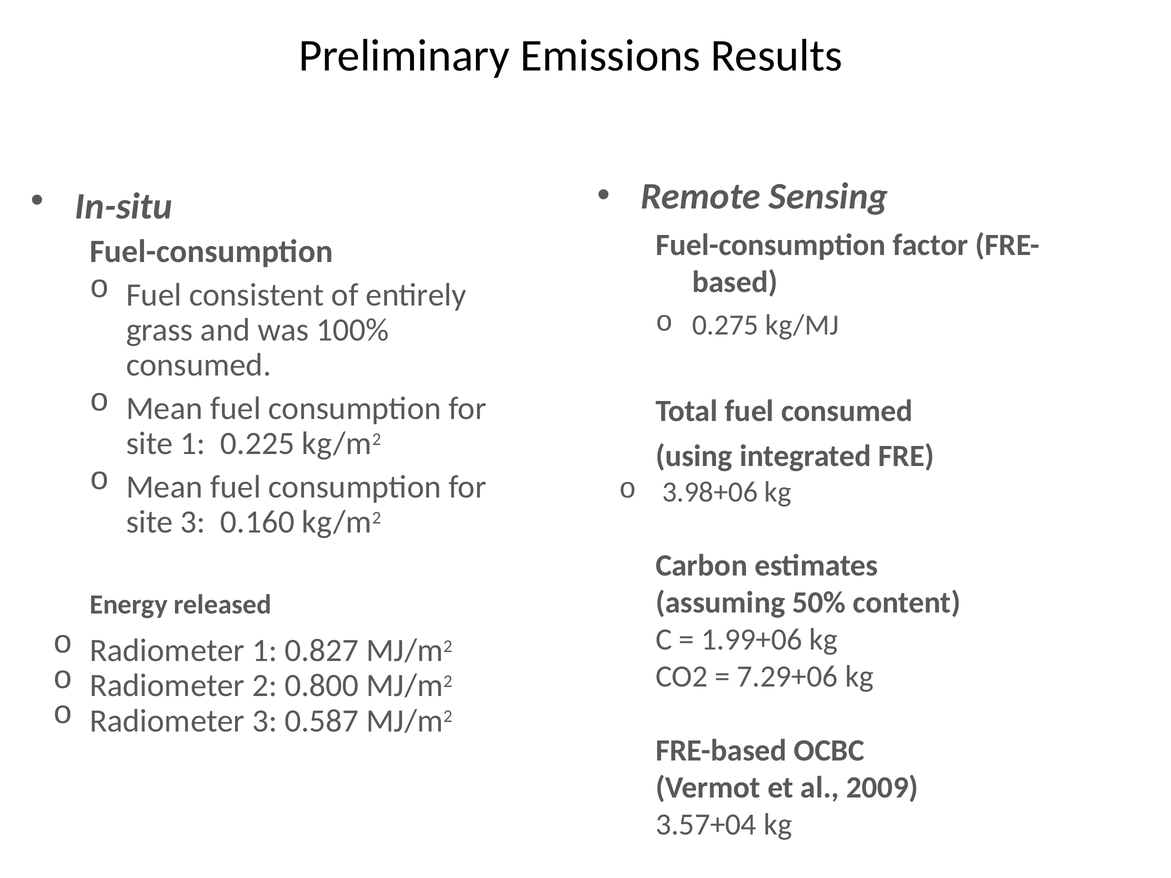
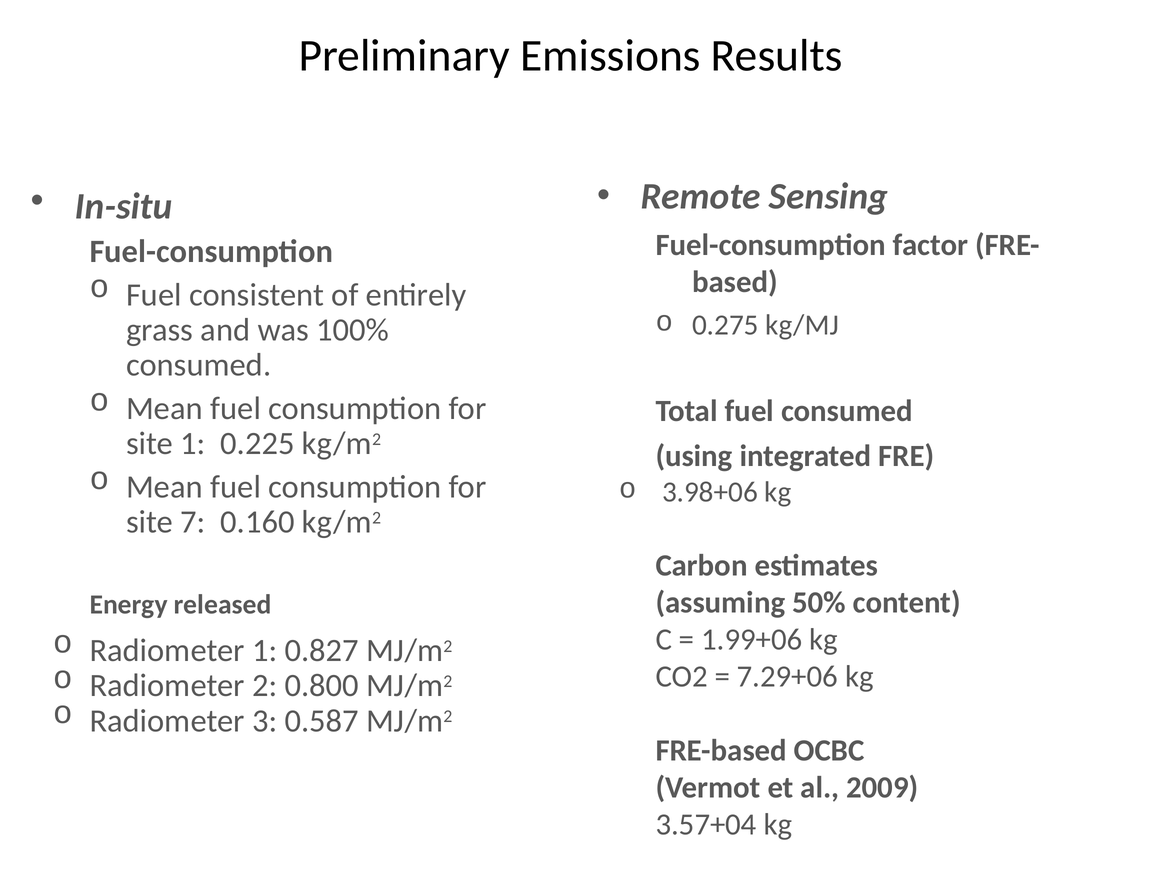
site 3: 3 -> 7
